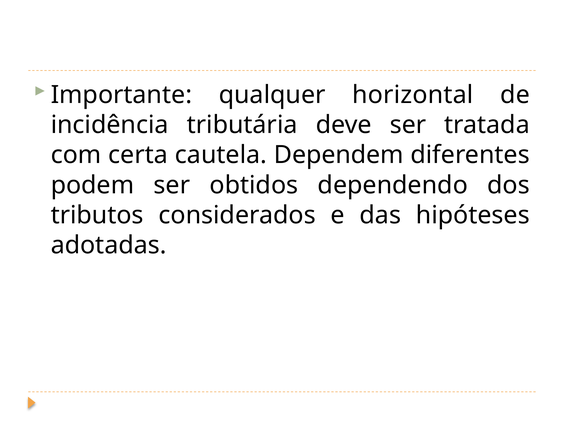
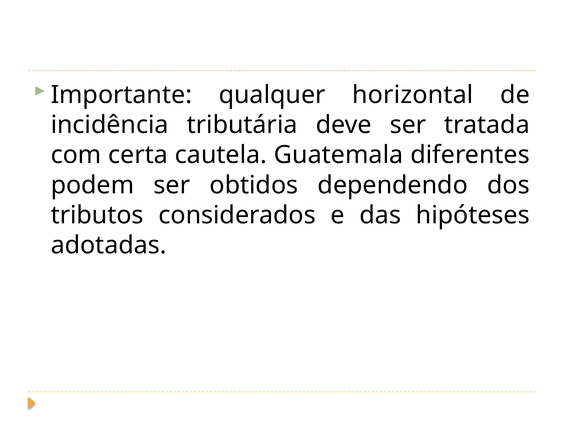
Dependem: Dependem -> Guatemala
